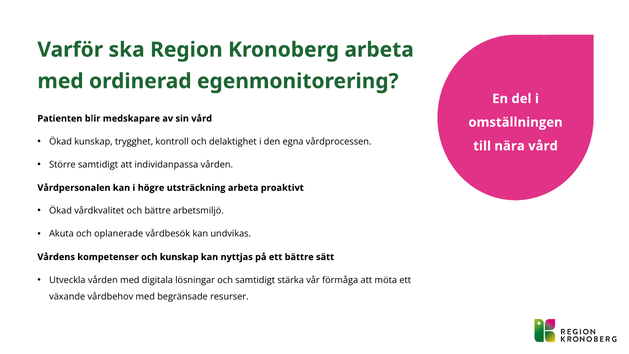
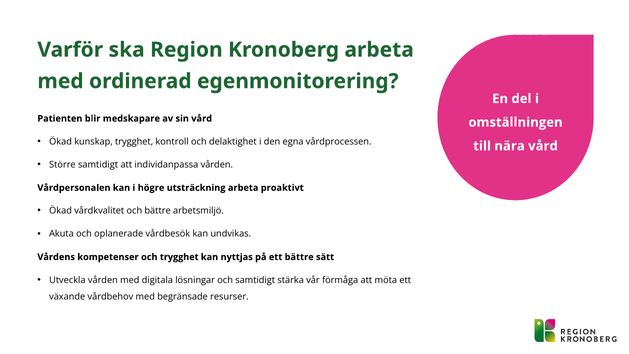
och kunskap: kunskap -> trygghet
